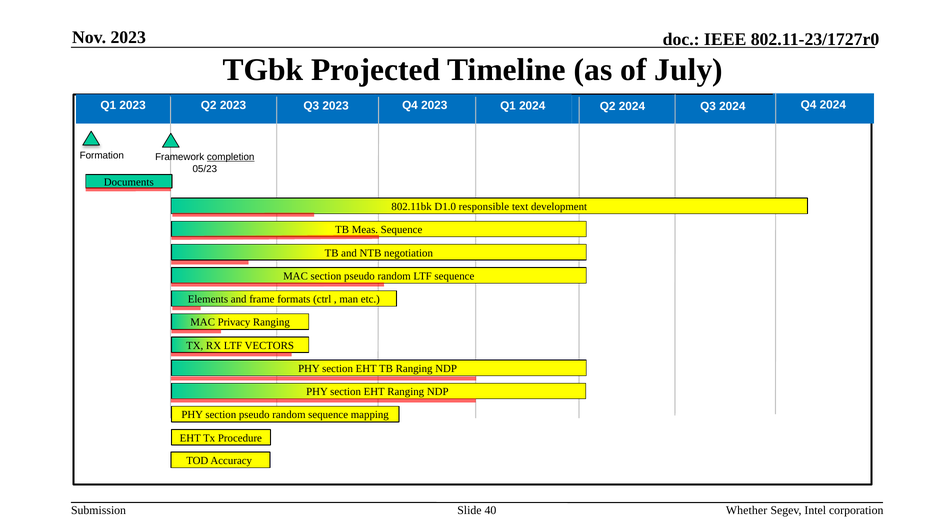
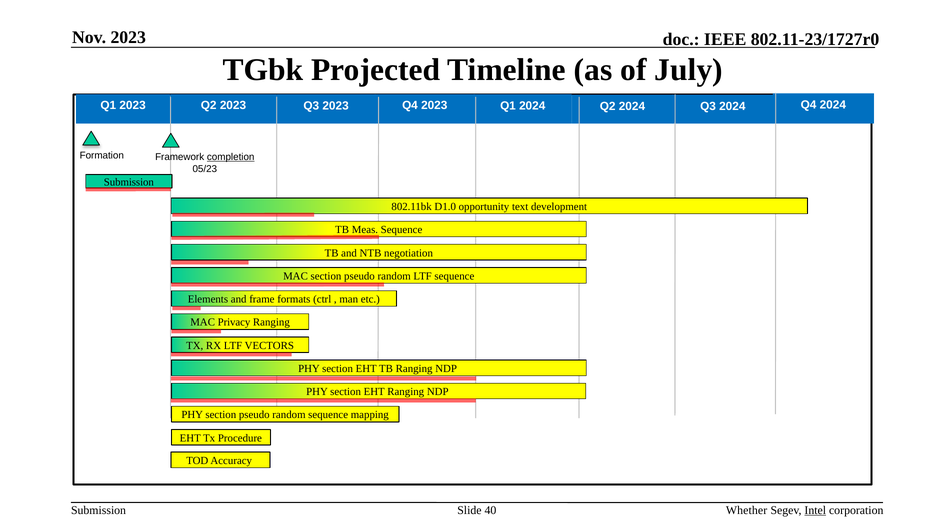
Documents at (129, 182): Documents -> Submission
responsible: responsible -> opportunity
Intel underline: none -> present
